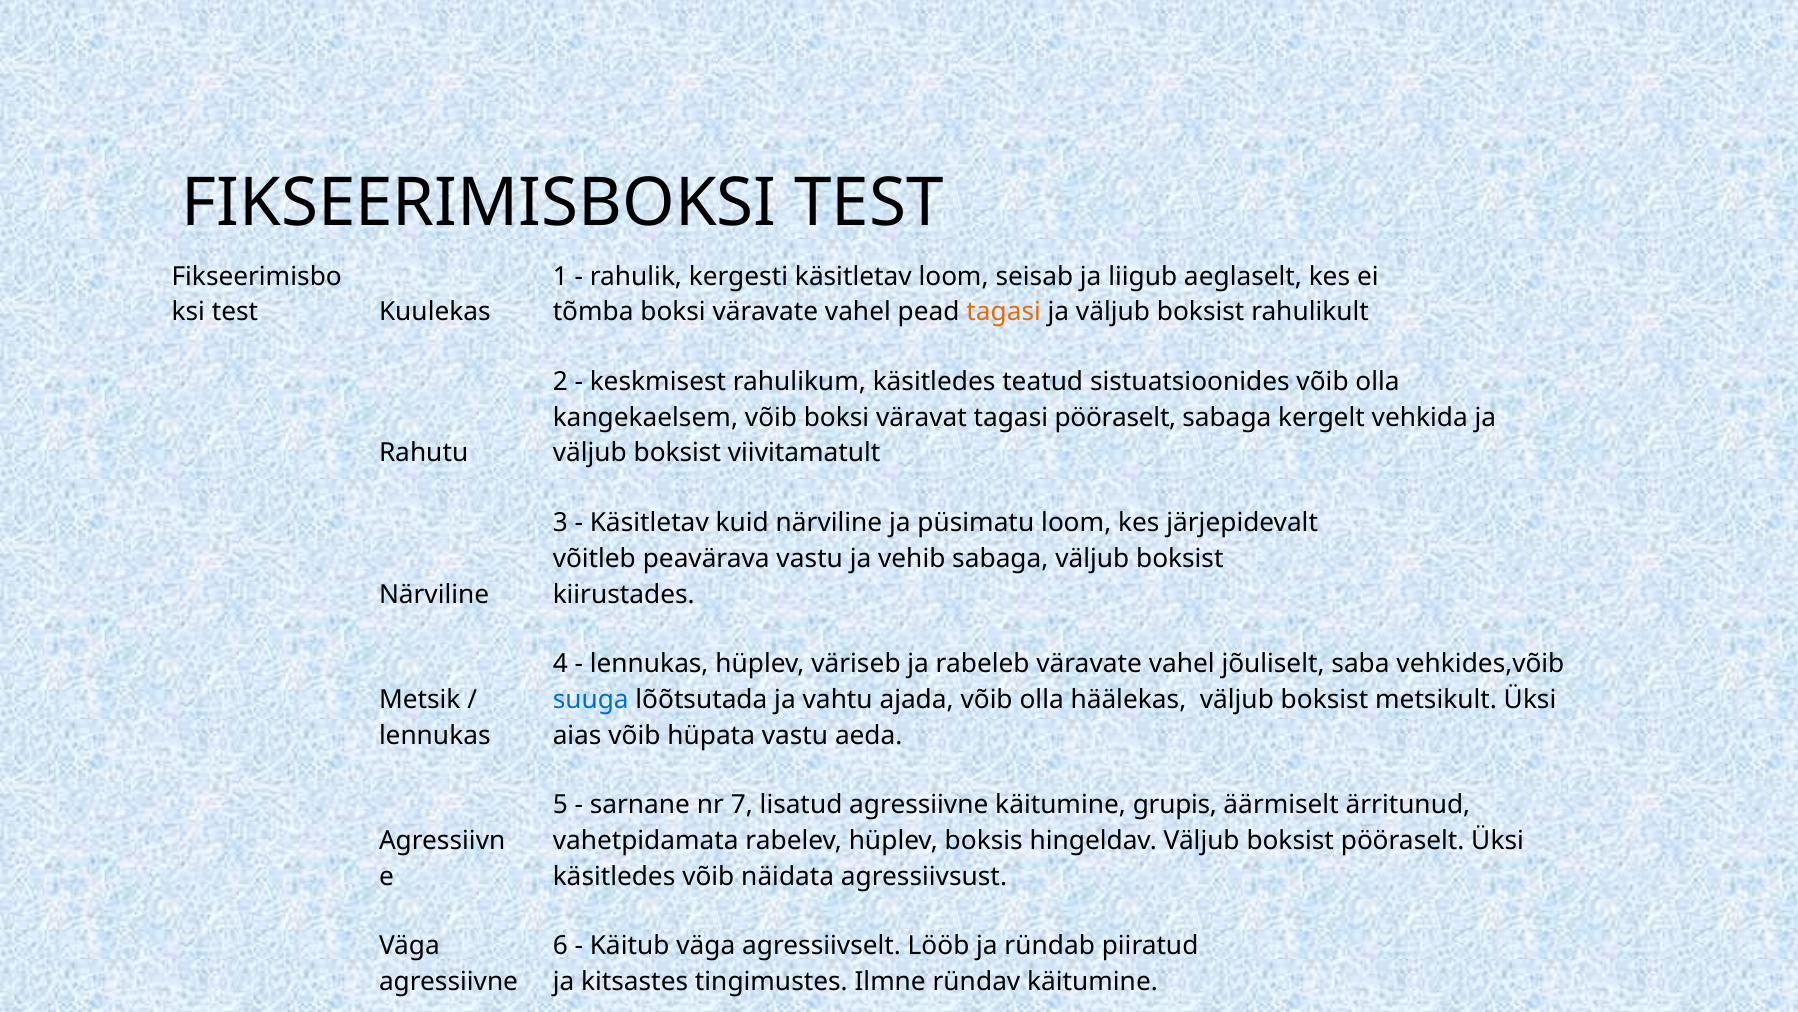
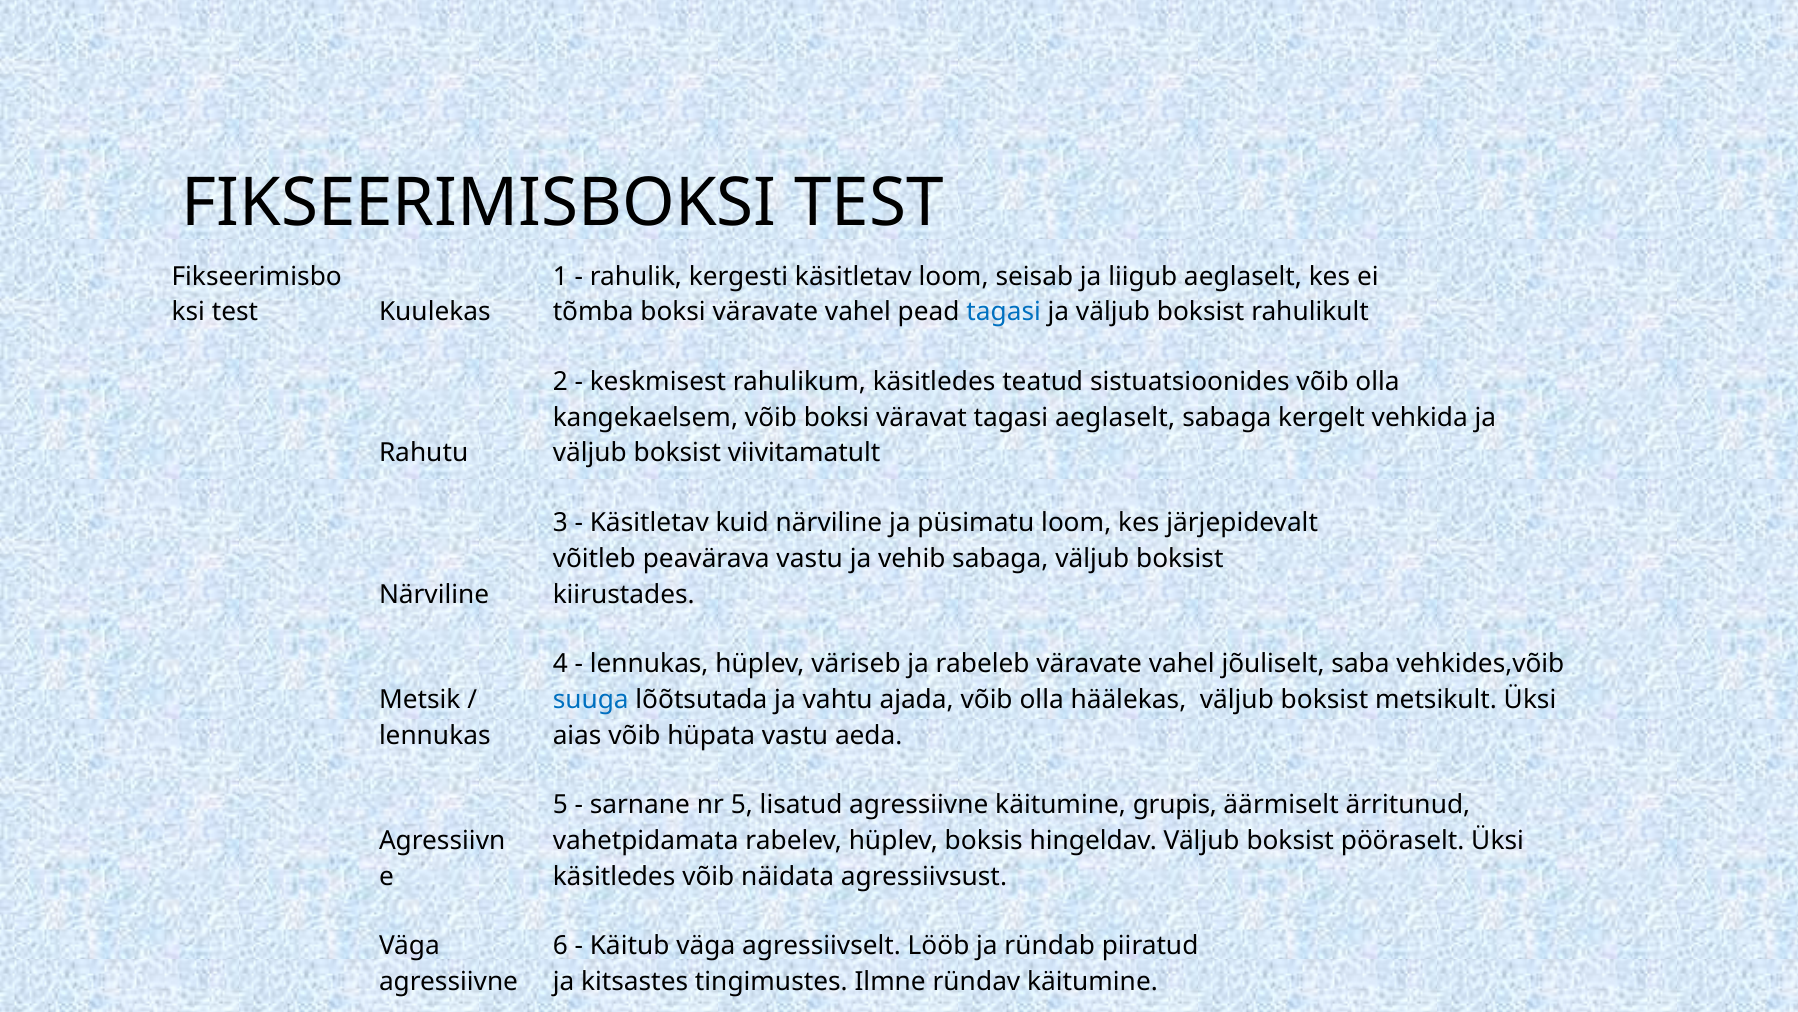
tagasi at (1004, 312) colour: orange -> blue
tagasi pööraselt: pööraselt -> aeglaselt
nr 7: 7 -> 5
